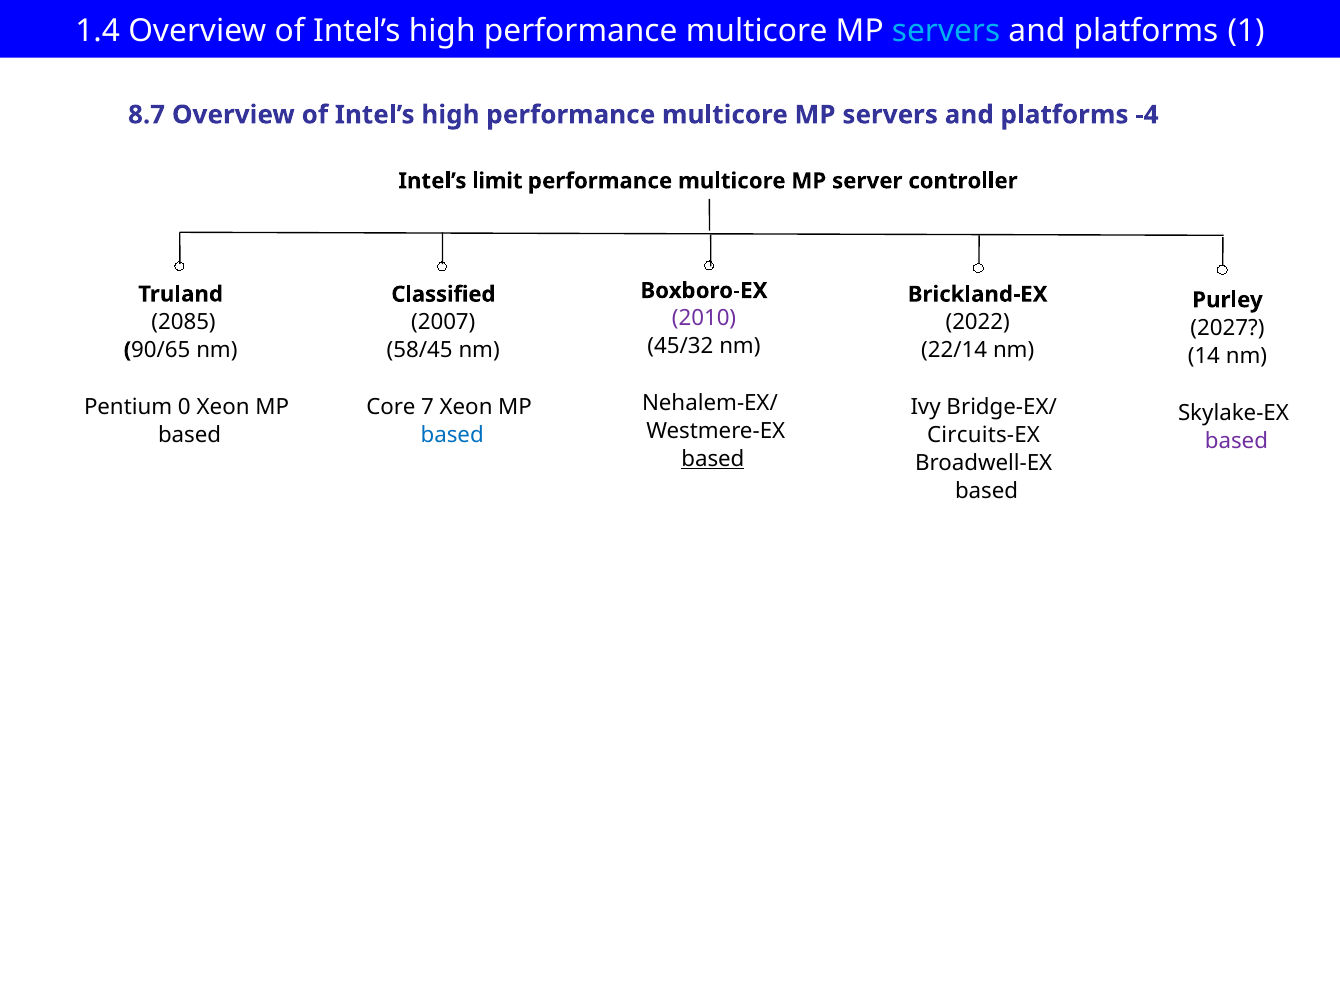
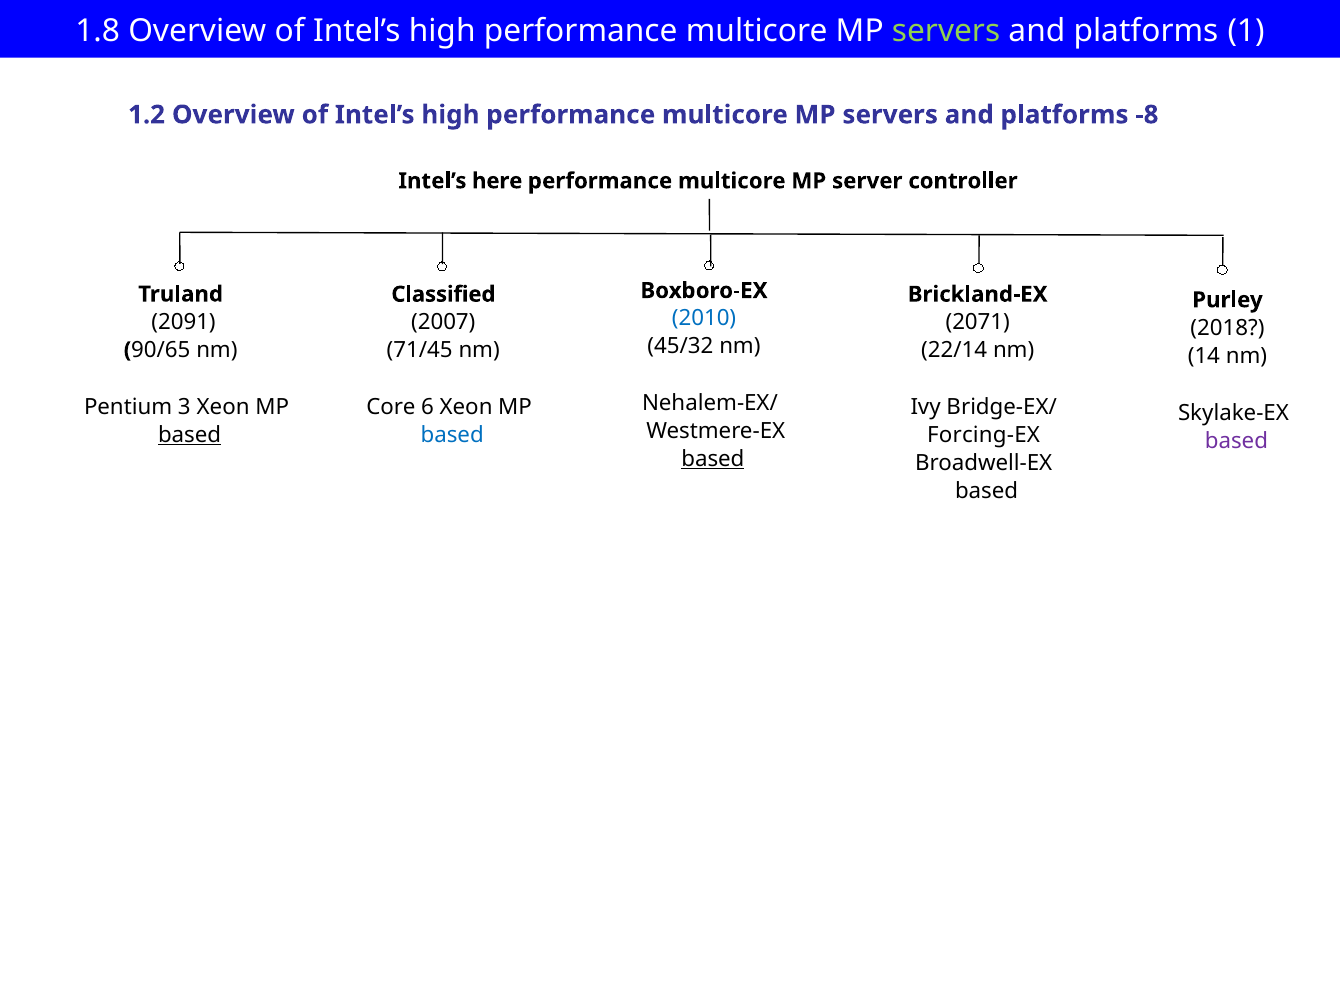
1.4: 1.4 -> 1.8
servers at (946, 31) colour: light blue -> light green
8.7: 8.7 -> 1.2
-4: -4 -> -8
limit: limit -> here
2010 colour: purple -> blue
2085: 2085 -> 2091
2022: 2022 -> 2071
2027: 2027 -> 2018
58/45: 58/45 -> 71/45
0: 0 -> 3
7: 7 -> 6
based at (190, 435) underline: none -> present
Circuits-EX: Circuits-EX -> Forcing-EX
